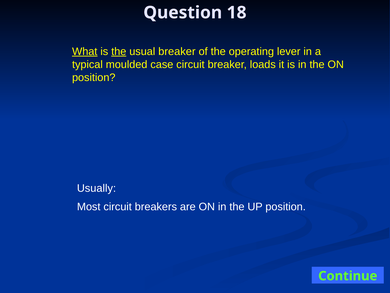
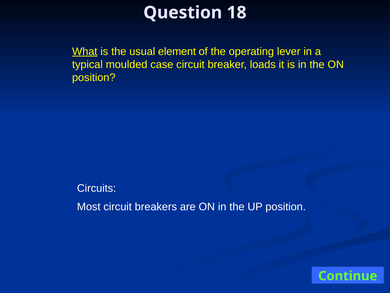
the at (119, 51) underline: present -> none
usual breaker: breaker -> element
Usually: Usually -> Circuits
